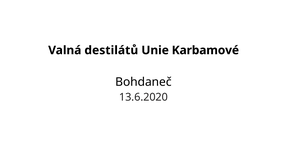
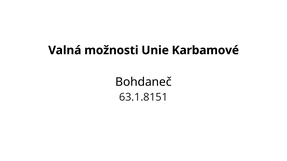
destilátů: destilátů -> možnosti
13.6.2020: 13.6.2020 -> 63.1.8151
